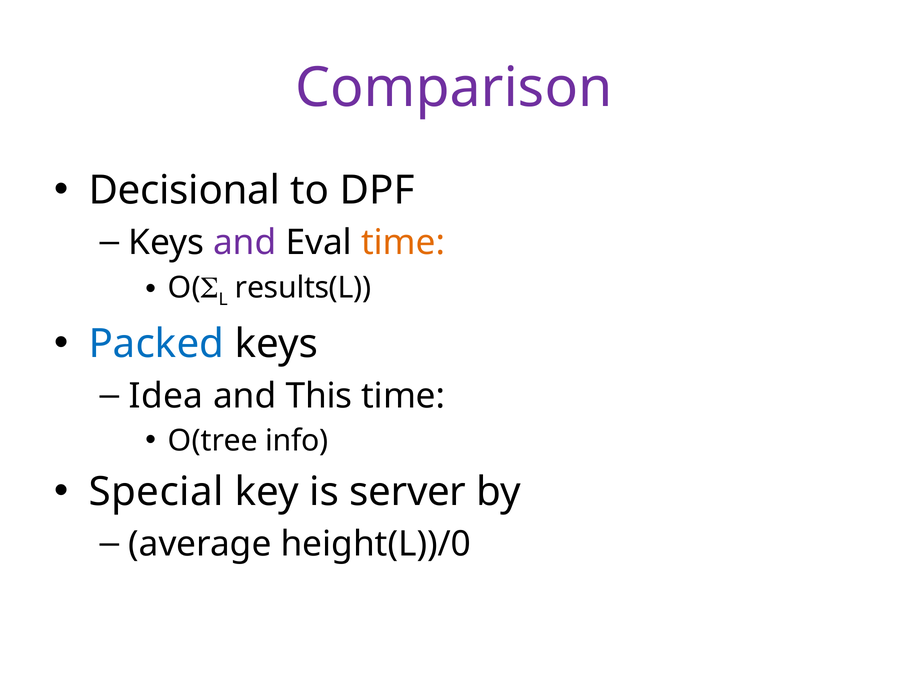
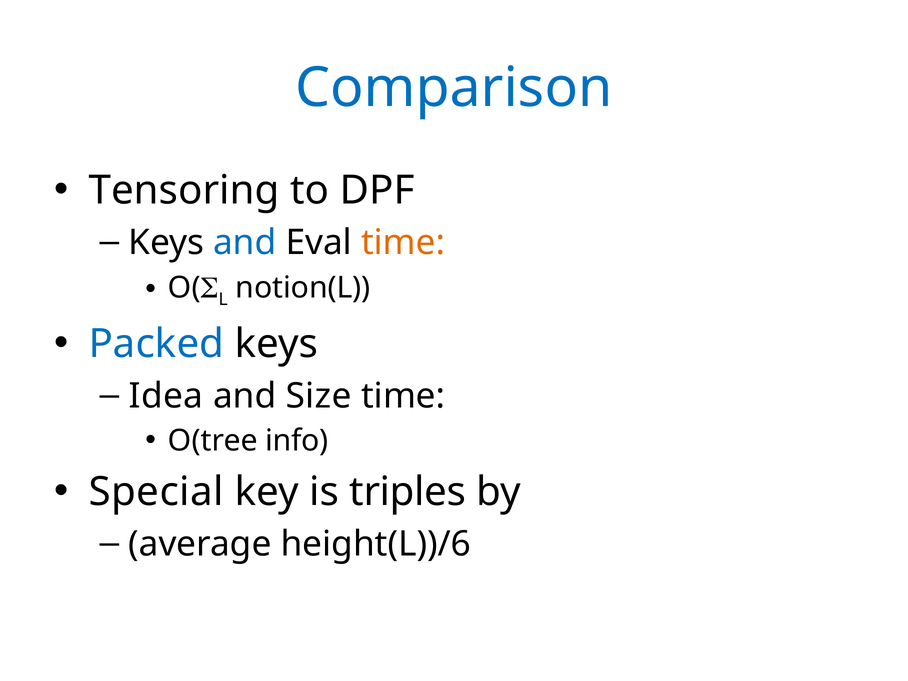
Comparison colour: purple -> blue
Decisional: Decisional -> Tensoring
and at (245, 243) colour: purple -> blue
results(L: results(L -> notion(L
This: This -> Size
server: server -> triples
height(L))/0: height(L))/0 -> height(L))/6
